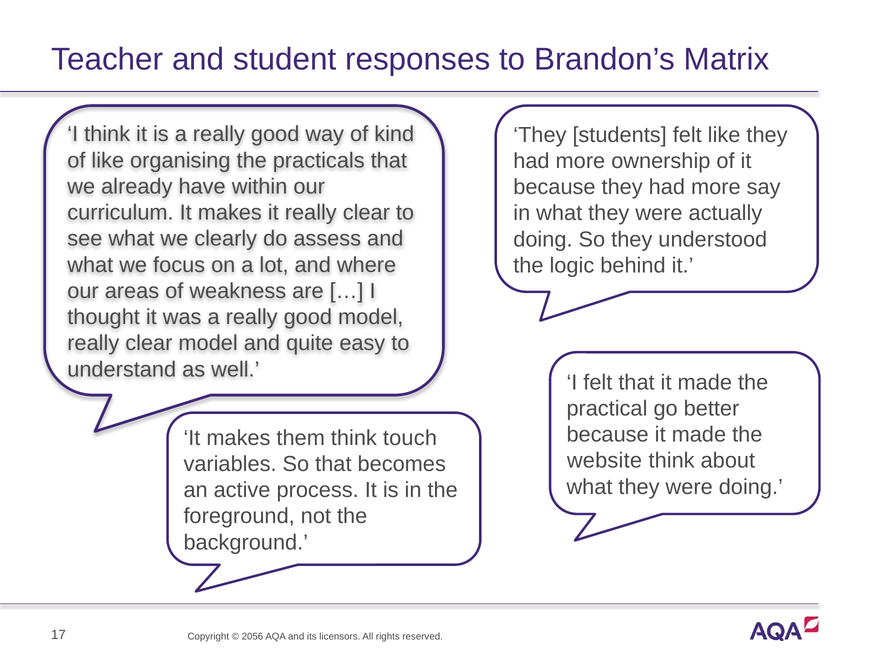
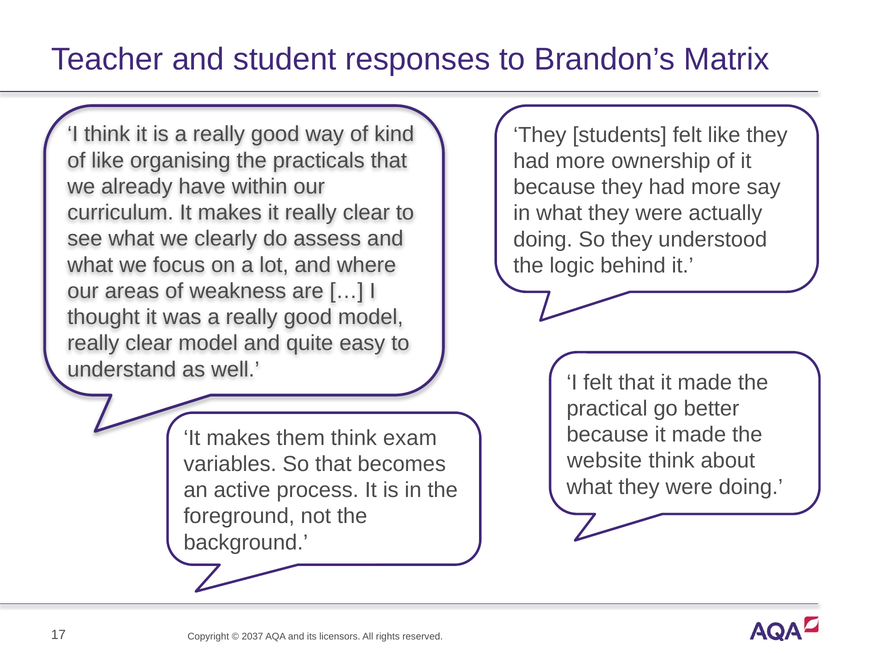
touch: touch -> exam
2056: 2056 -> 2037
